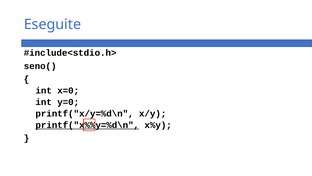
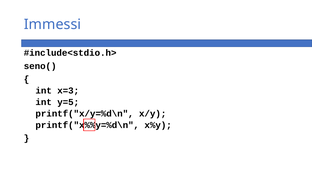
Eseguite: Eseguite -> Immessi
x=0: x=0 -> x=3
y=0: y=0 -> y=5
printf("x%%y=%d\n underline: present -> none
